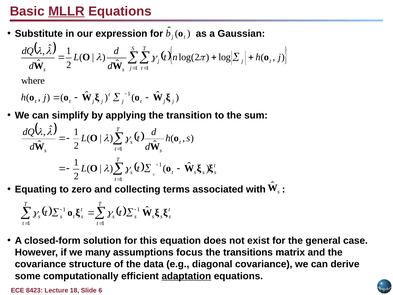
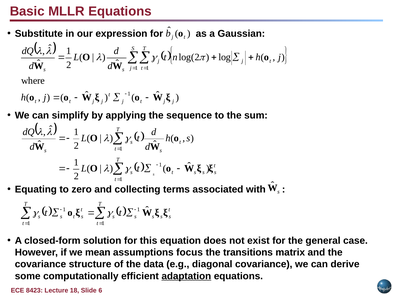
MLLR underline: present -> none
transition: transition -> sequence
many: many -> mean
